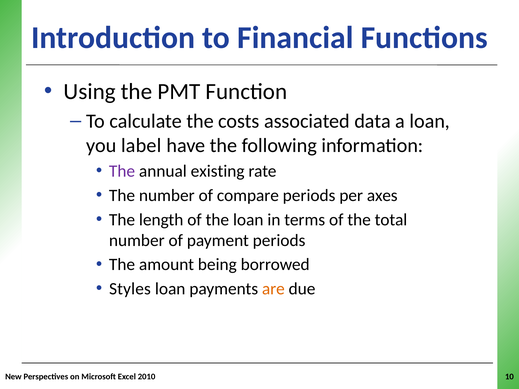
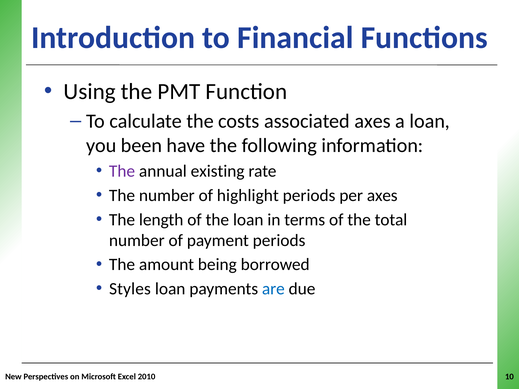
associated data: data -> axes
label: label -> been
compare: compare -> highlight
are colour: orange -> blue
